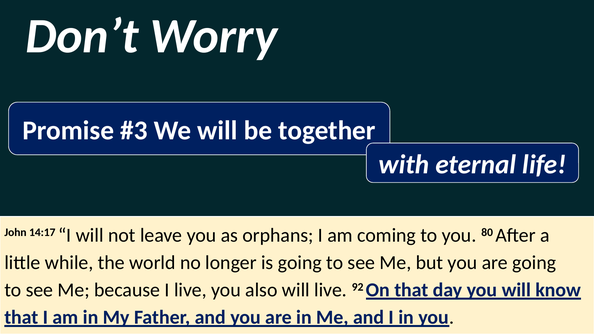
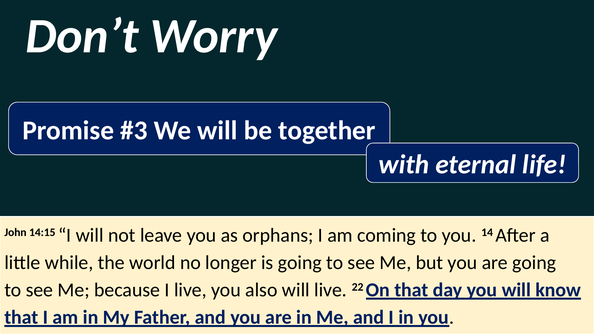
14:17: 14:17 -> 14:15
80: 80 -> 14
92: 92 -> 22
